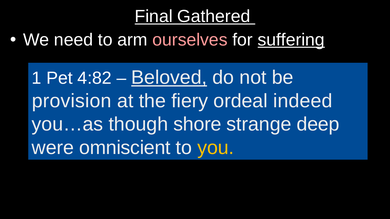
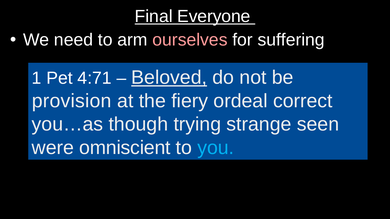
Gathered: Gathered -> Everyone
suffering underline: present -> none
4:82: 4:82 -> 4:71
indeed: indeed -> correct
shore: shore -> trying
deep: deep -> seen
you colour: yellow -> light blue
